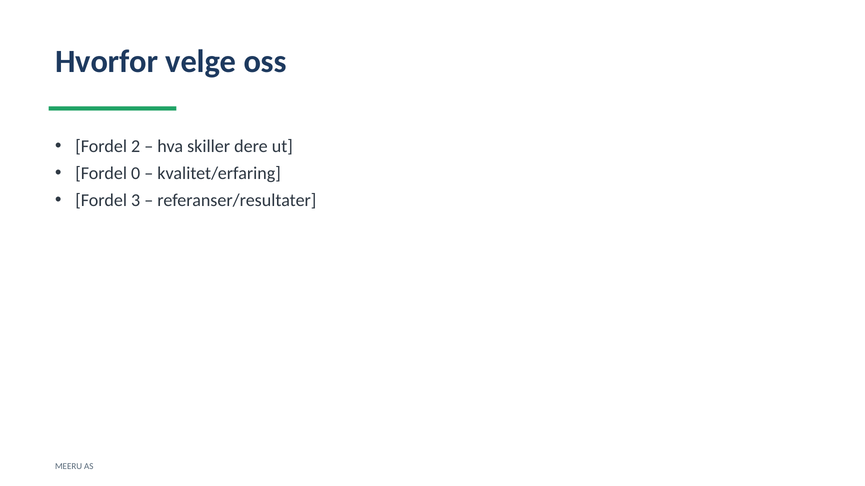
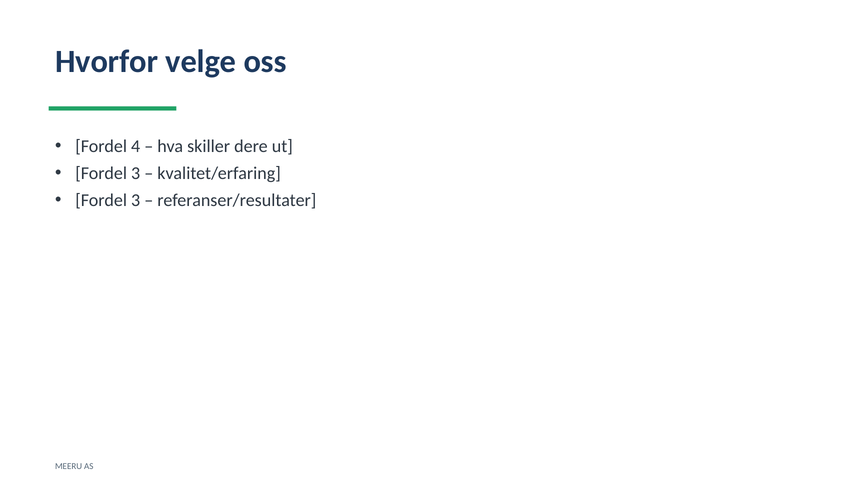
2: 2 -> 4
0 at (136, 174): 0 -> 3
